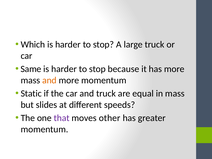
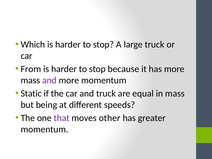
Same: Same -> From
and at (49, 80) colour: orange -> purple
slides: slides -> being
